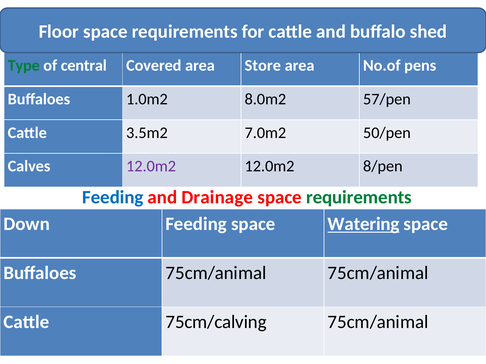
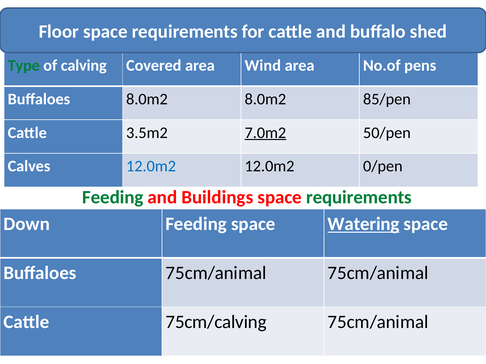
central: central -> calving
Store: Store -> Wind
Buffaloes 1.0m2: 1.0m2 -> 8.0m2
57/pen: 57/pen -> 85/pen
7.0m2 underline: none -> present
12.0m2 at (151, 166) colour: purple -> blue
8/pen: 8/pen -> 0/pen
Feeding at (113, 198) colour: blue -> green
Drainage: Drainage -> Buildings
